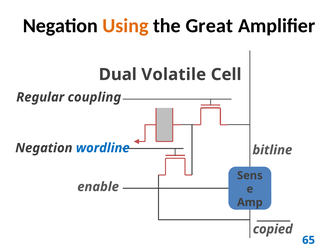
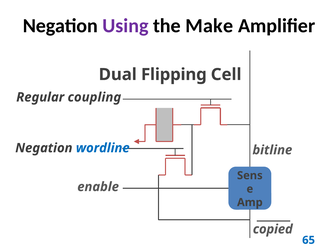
Using colour: orange -> purple
Great: Great -> Make
Volatile: Volatile -> Flipping
